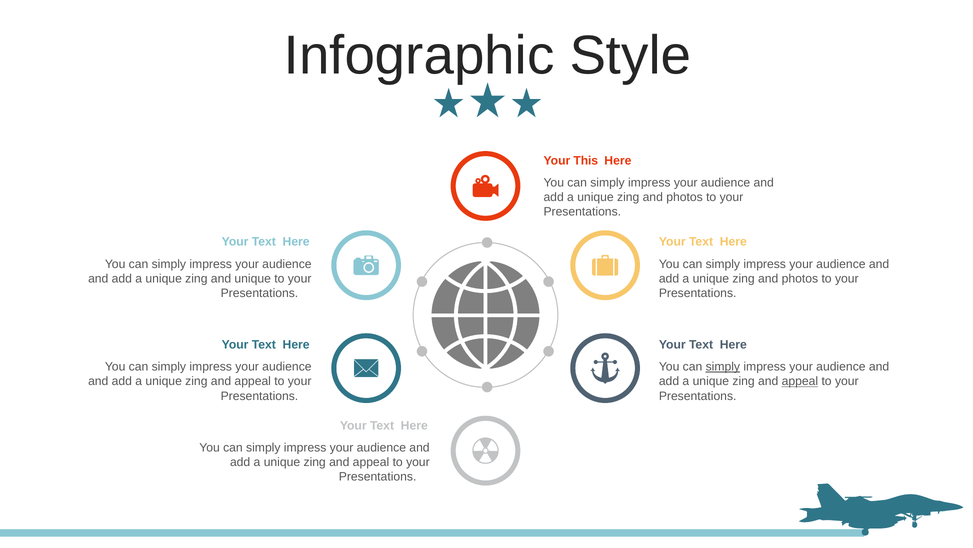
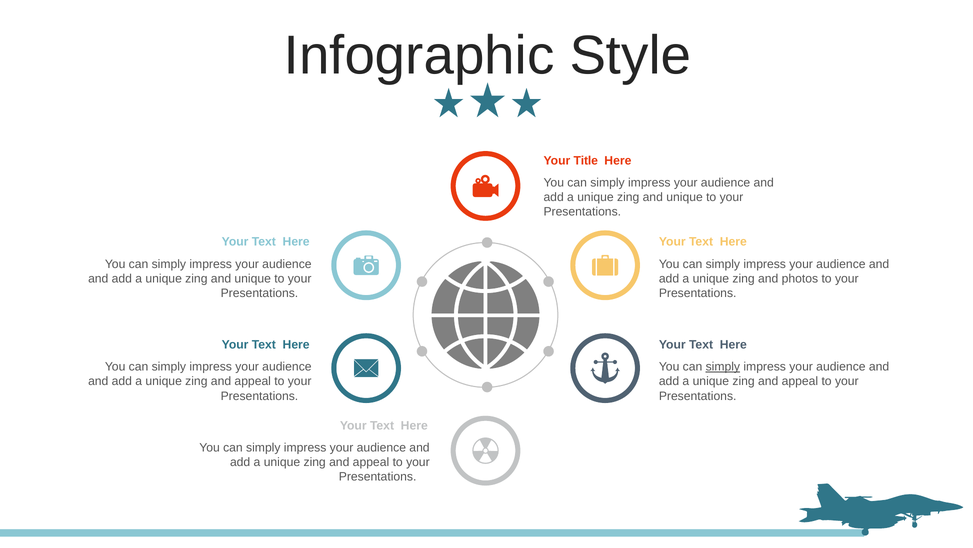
This: This -> Title
photos at (685, 197): photos -> unique
appeal at (800, 381) underline: present -> none
